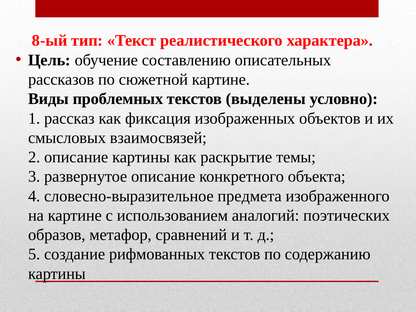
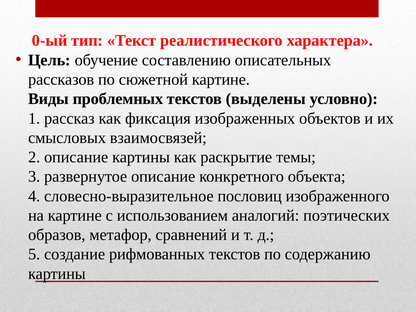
8-ый: 8-ый -> 0-ый
предмета: предмета -> пословиц
